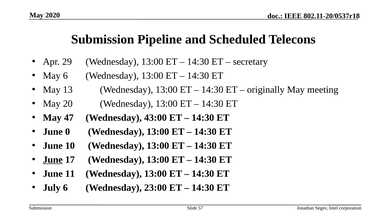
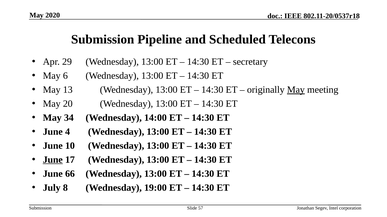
May at (296, 90) underline: none -> present
47: 47 -> 34
43:00: 43:00 -> 14:00
0: 0 -> 4
11: 11 -> 66
July 6: 6 -> 8
23:00: 23:00 -> 19:00
